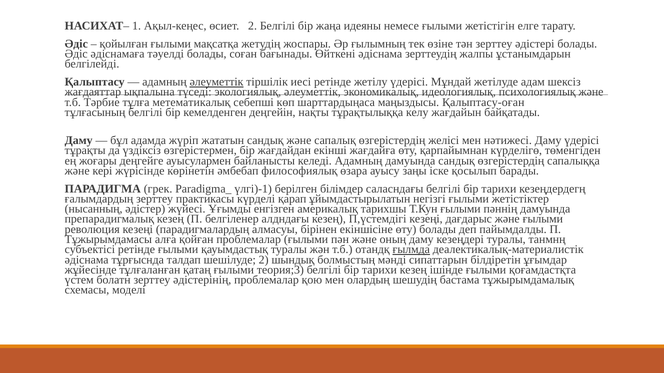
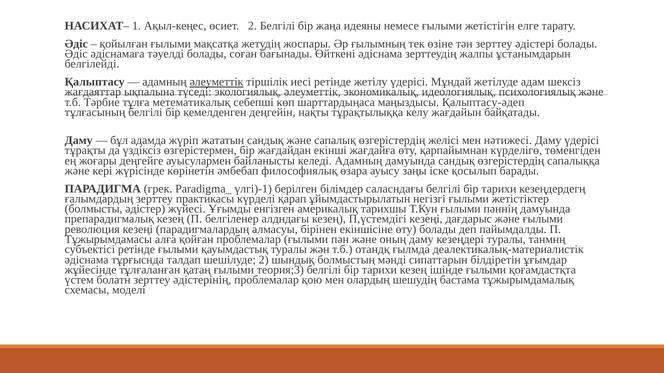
Қалыптасу-оған: Қалыптасу-оған -> Қалыптасу-әдеп
нысанның: нысанның -> болмысты
ғылмда underline: present -> none
